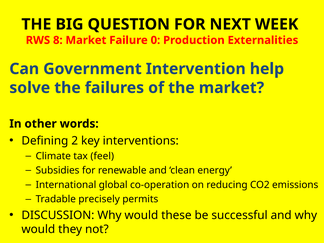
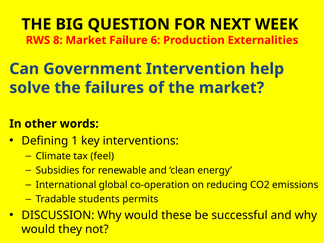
0: 0 -> 6
2: 2 -> 1
precisely: precisely -> students
